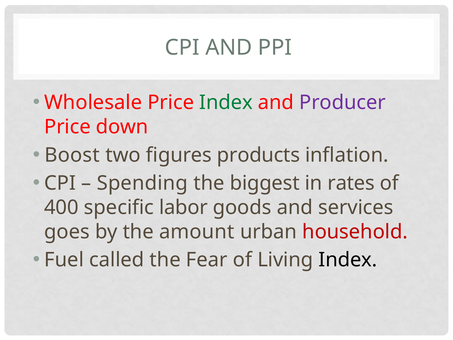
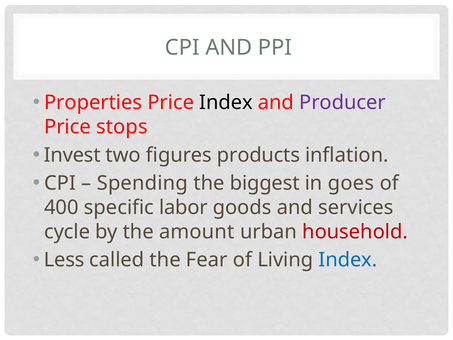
Wholesale: Wholesale -> Properties
Index at (226, 103) colour: green -> black
down: down -> stops
Boost: Boost -> Invest
rates: rates -> goes
goes: goes -> cycle
Fuel: Fuel -> Less
Index at (348, 260) colour: black -> blue
